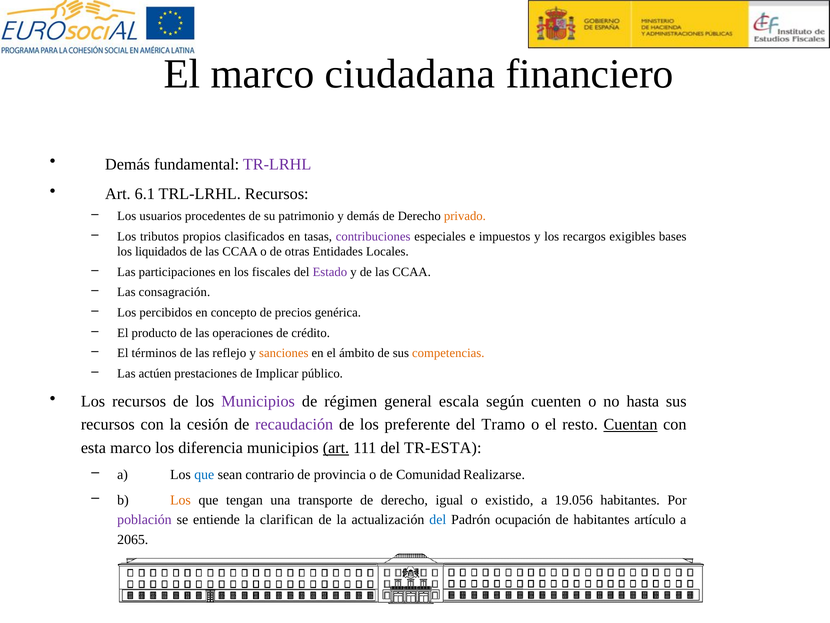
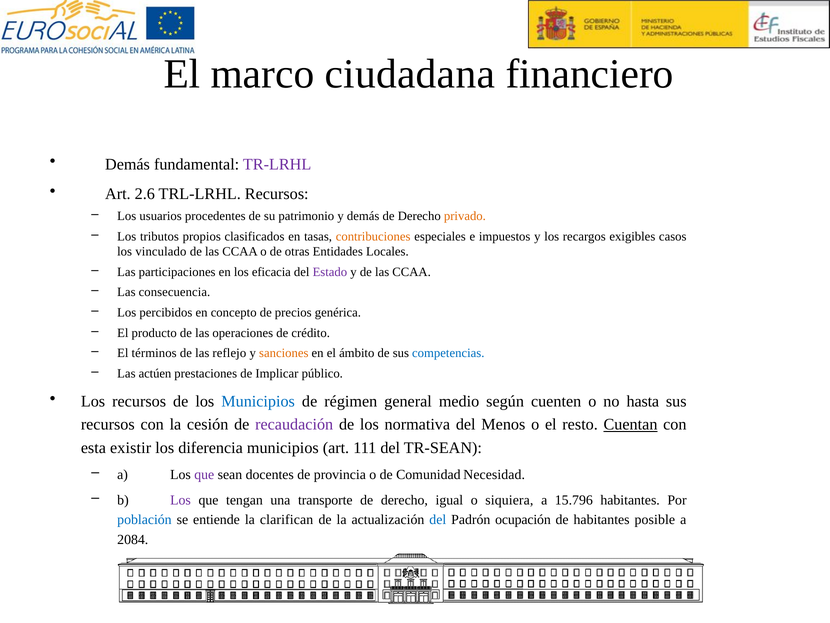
6.1: 6.1 -> 2.6
contribuciones colour: purple -> orange
bases: bases -> casos
liquidados: liquidados -> vinculado
fiscales: fiscales -> eficacia
consagración: consagración -> consecuencia
competencias colour: orange -> blue
Municipios at (258, 401) colour: purple -> blue
escala: escala -> medio
preferente: preferente -> normativa
Tramo: Tramo -> Menos
esta marco: marco -> existir
art at (336, 448) underline: present -> none
TR-ESTA: TR-ESTA -> TR-SEAN
que at (204, 474) colour: blue -> purple
contrario: contrario -> docentes
Realizarse: Realizarse -> Necesidad
Los at (181, 500) colour: orange -> purple
existido: existido -> siquiera
19.056: 19.056 -> 15.796
población colour: purple -> blue
artículo: artículo -> posible
2065: 2065 -> 2084
